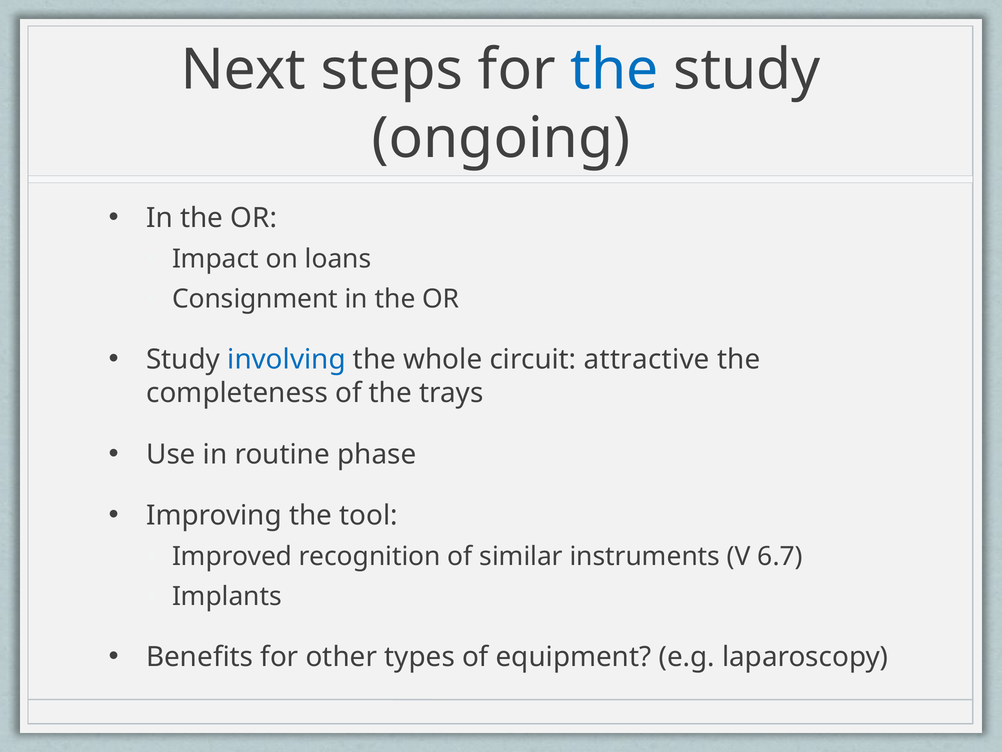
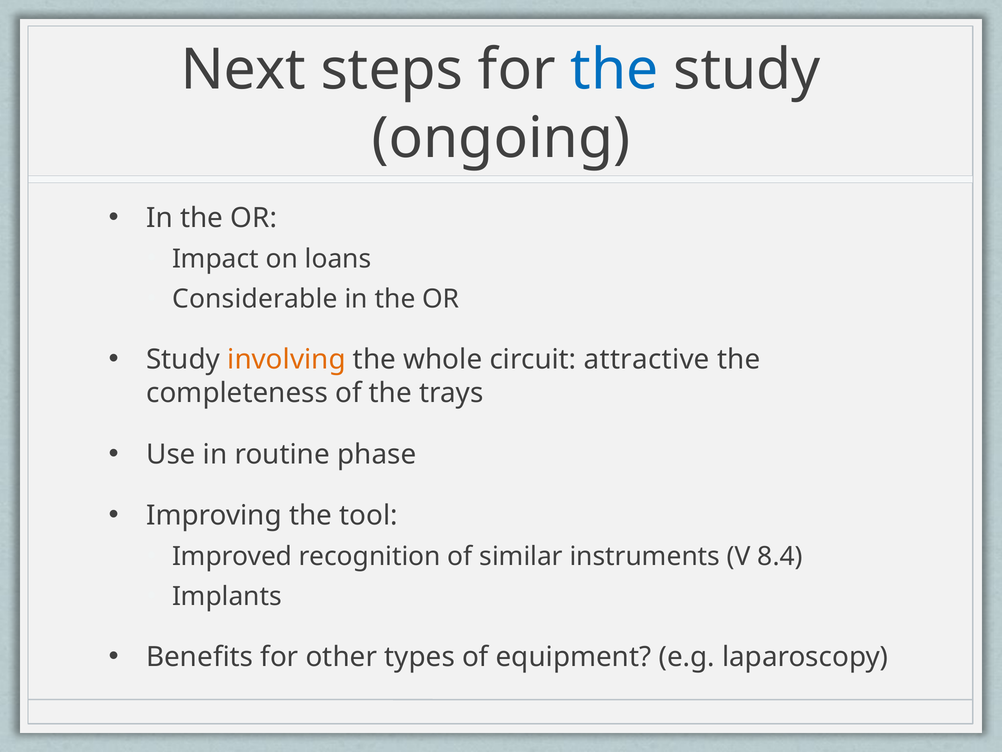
Consignment: Consignment -> Considerable
involving colour: blue -> orange
6.7: 6.7 -> 8.4
